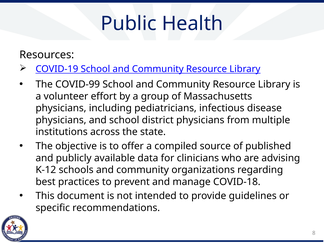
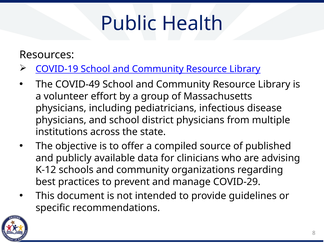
COVID-99: COVID-99 -> COVID-49
COVID-18: COVID-18 -> COVID-29
